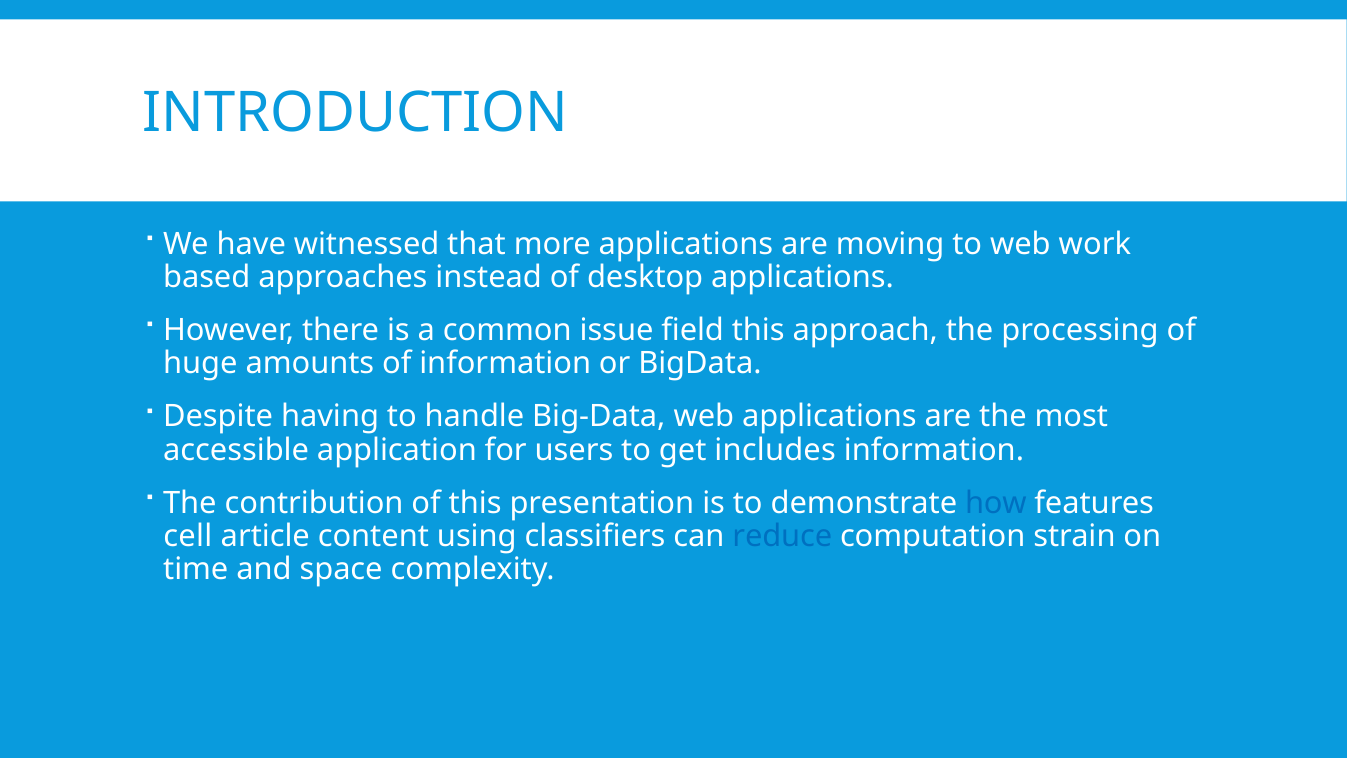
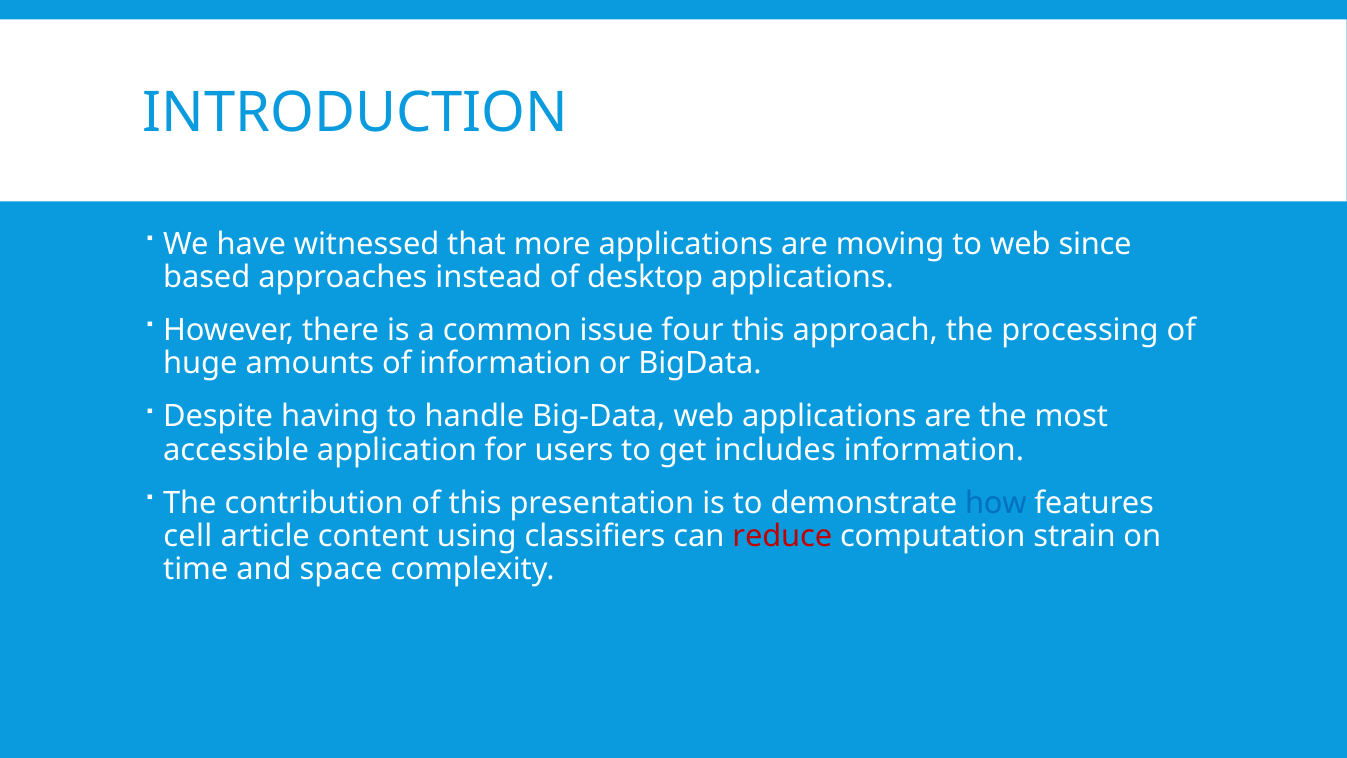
work: work -> since
field: field -> four
reduce colour: blue -> red
